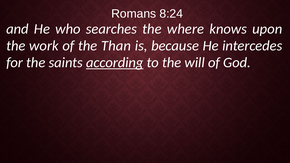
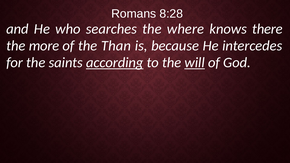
8:24: 8:24 -> 8:28
upon: upon -> there
work: work -> more
will underline: none -> present
